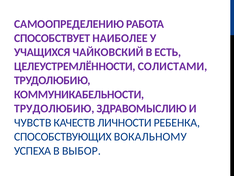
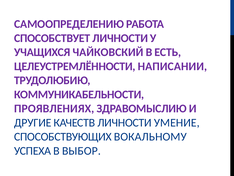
СПОСОБСТВУЕТ НАИБОЛЕЕ: НАИБОЛЕЕ -> ЛИЧНОСТИ
СОЛИСТАМИ: СОЛИСТАМИ -> НАПИСАНИИ
ТРУДОЛЮБИЮ at (54, 108): ТРУДОЛЮБИЮ -> ПРОЯВЛЕНИЯХ
ЧУВСТВ: ЧУВСТВ -> ДРУГИЕ
РЕБЕНКА: РЕБЕНКА -> УМЕНИЕ
